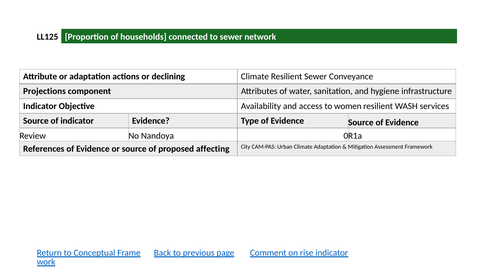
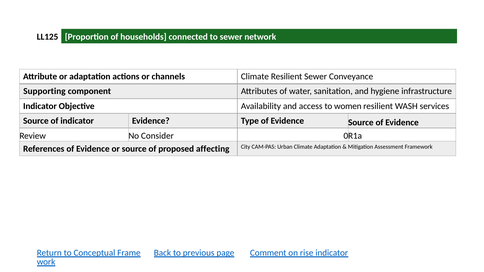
declining: declining -> channels
Projections: Projections -> Supporting
Nandoya: Nandoya -> Consider
